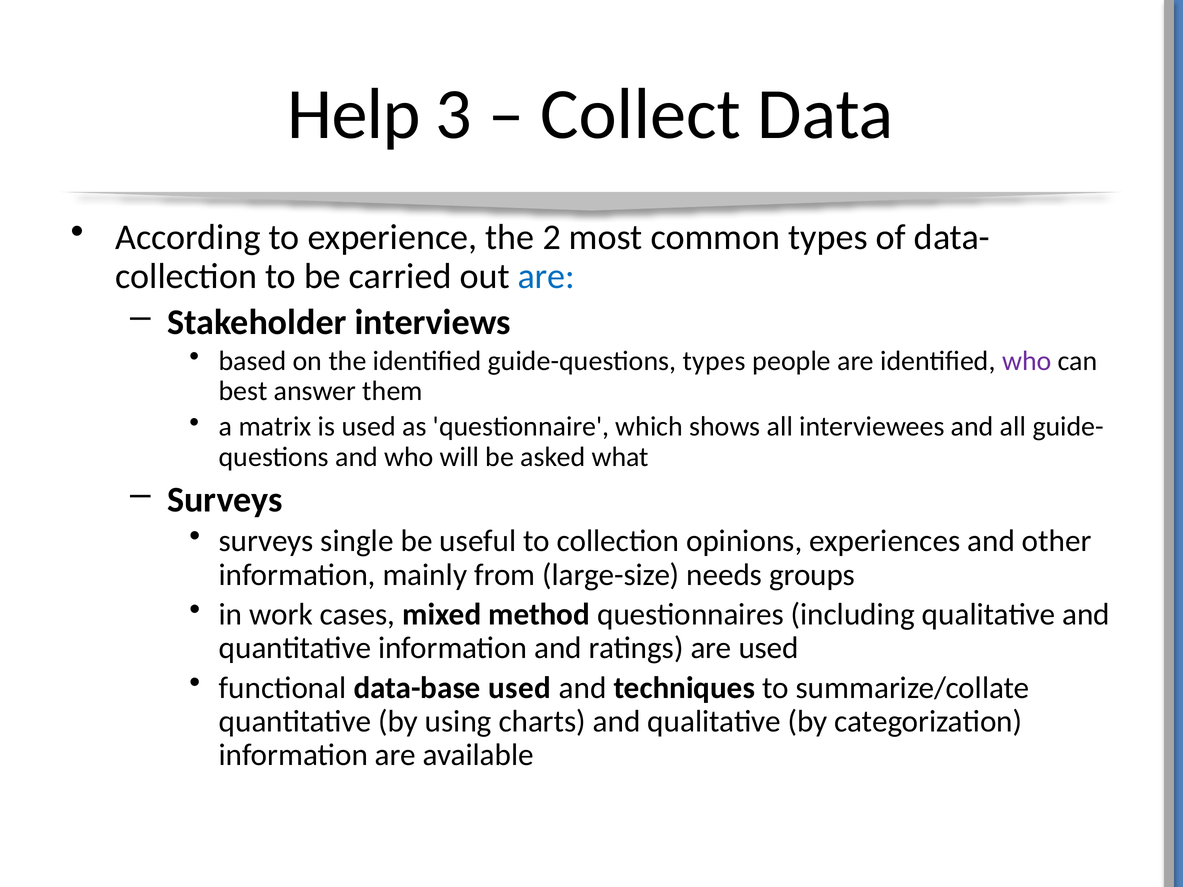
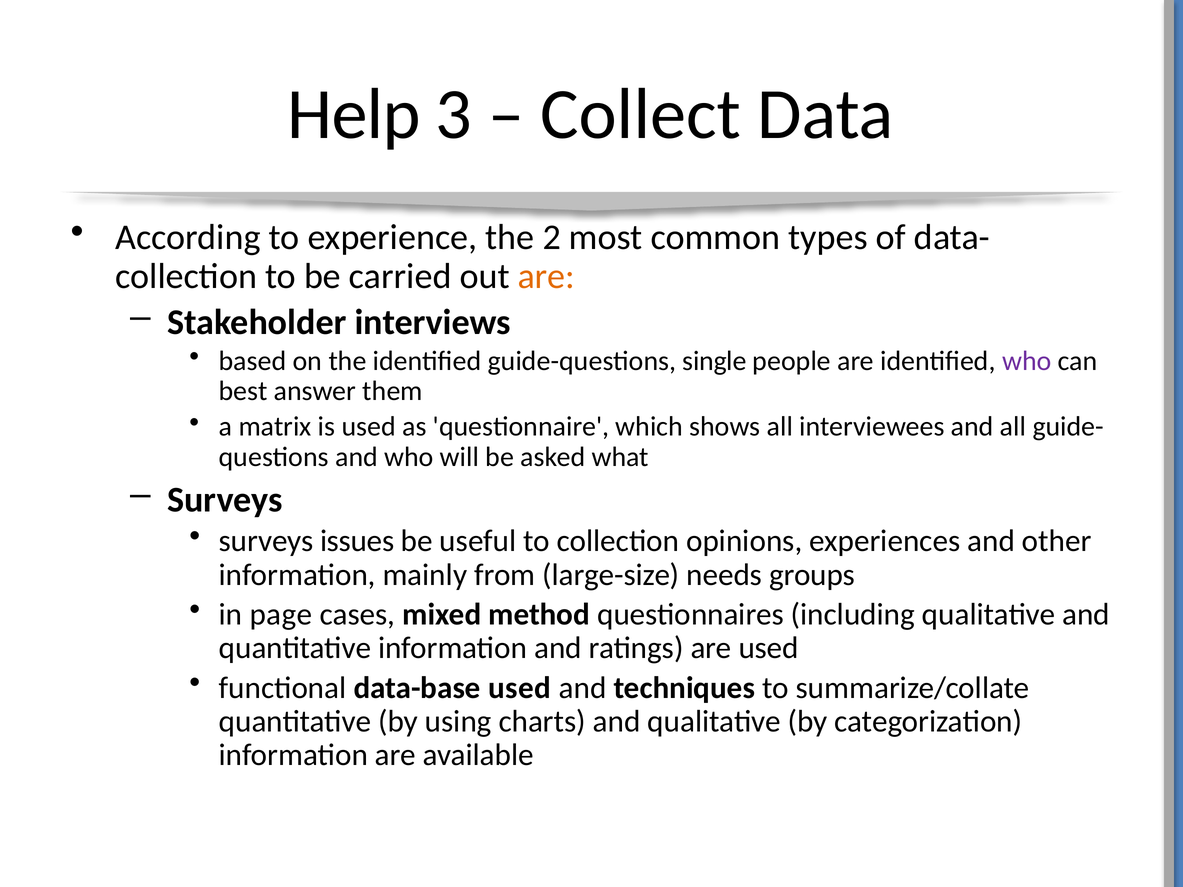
are at (546, 276) colour: blue -> orange
guide-questions types: types -> single
single: single -> issues
work: work -> page
